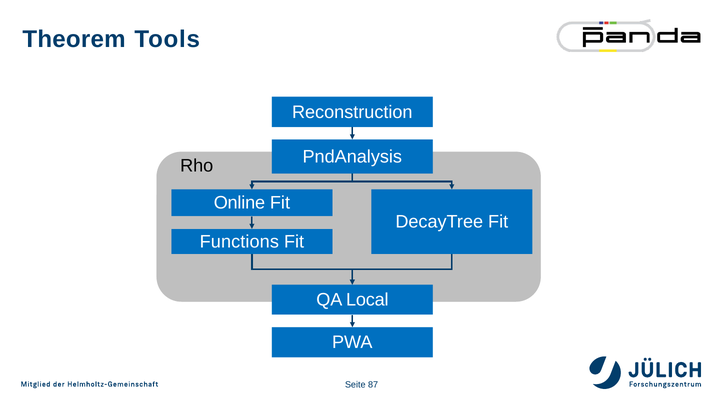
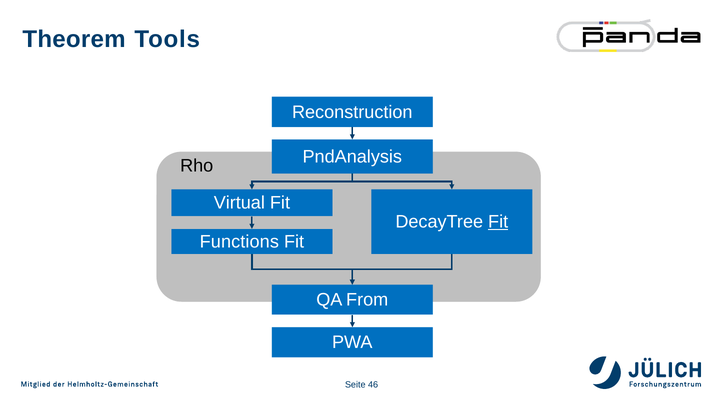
Online: Online -> Virtual
Fit at (498, 222) underline: none -> present
Local: Local -> From
87: 87 -> 46
